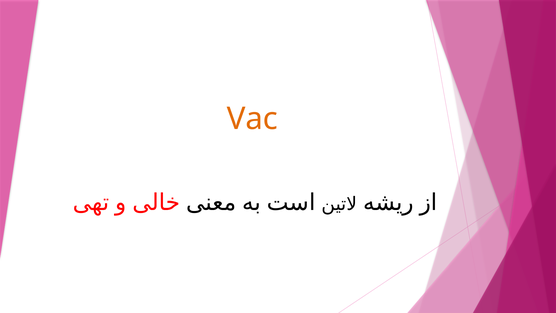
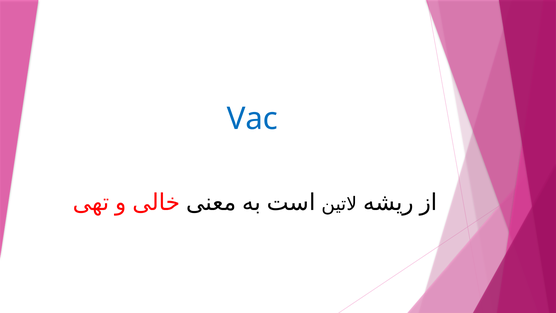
Vac colour: orange -> blue
